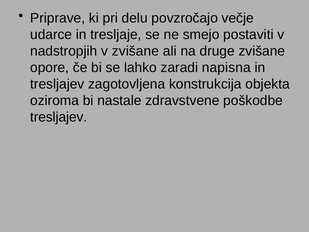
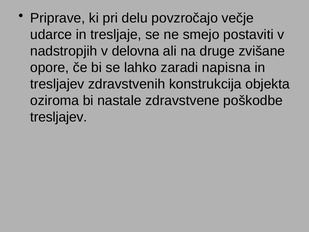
v zvišane: zvišane -> delovna
zagotovljena: zagotovljena -> zdravstvenih
